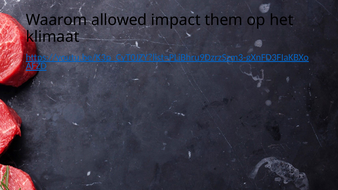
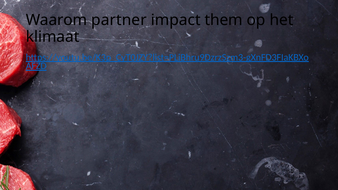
allowed: allowed -> partner
